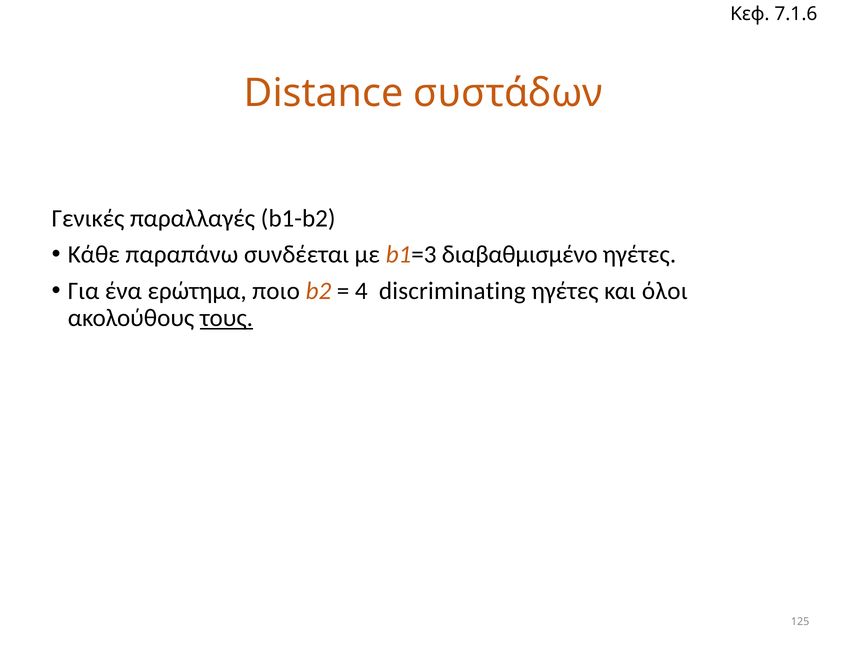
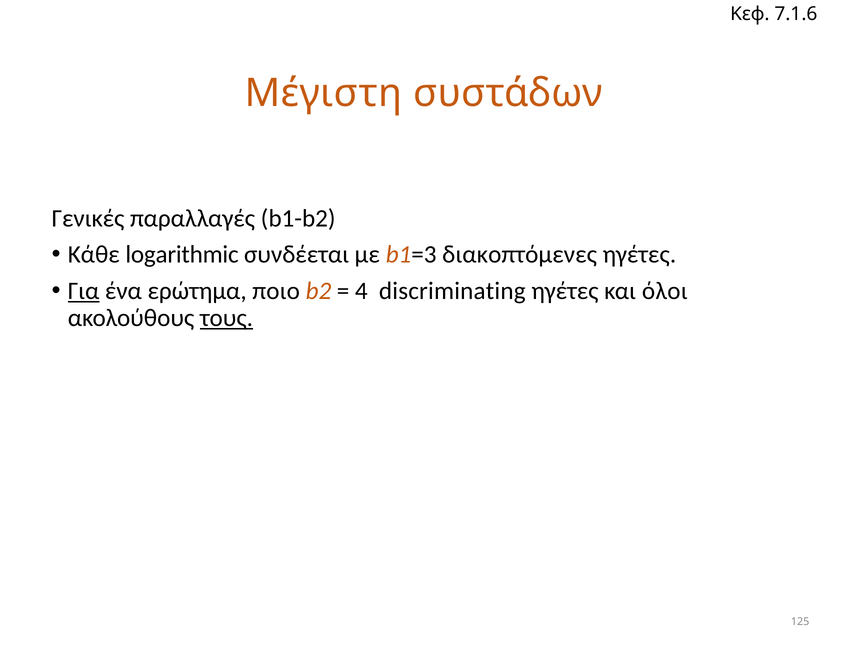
Distance: Distance -> Μέγιστη
παραπάνω: παραπάνω -> logarithmic
διαβαθμισμένο: διαβαθμισμένο -> διακοπτόμενες
Για underline: none -> present
